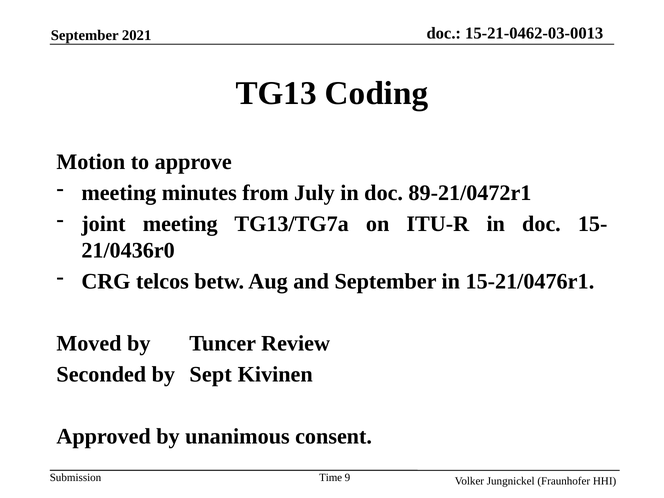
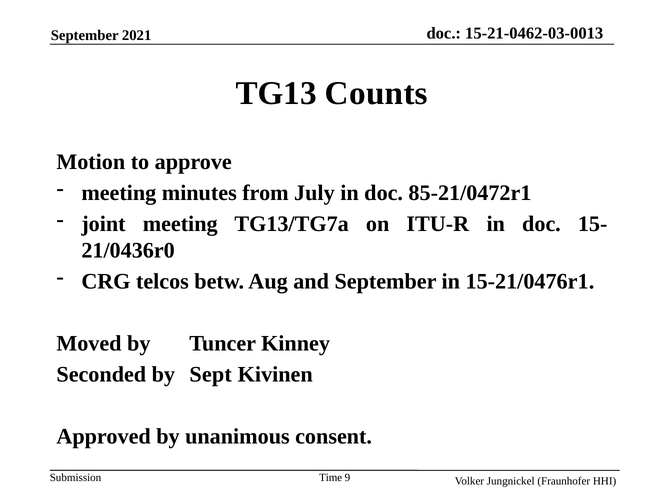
Coding: Coding -> Counts
89-21/0472r1: 89-21/0472r1 -> 85-21/0472r1
Review: Review -> Kinney
